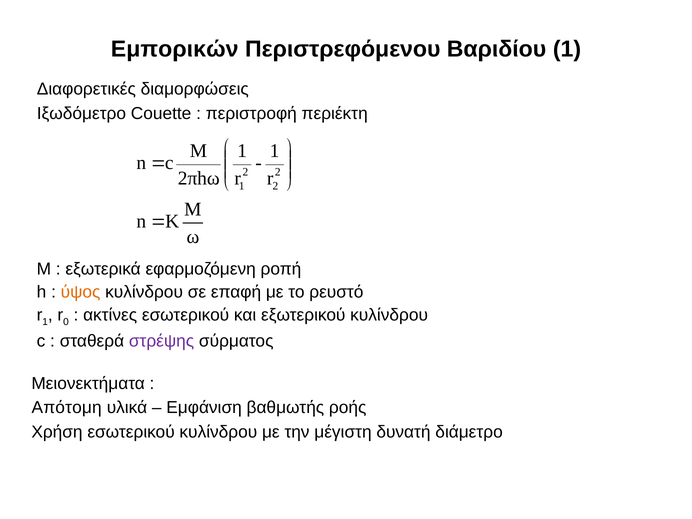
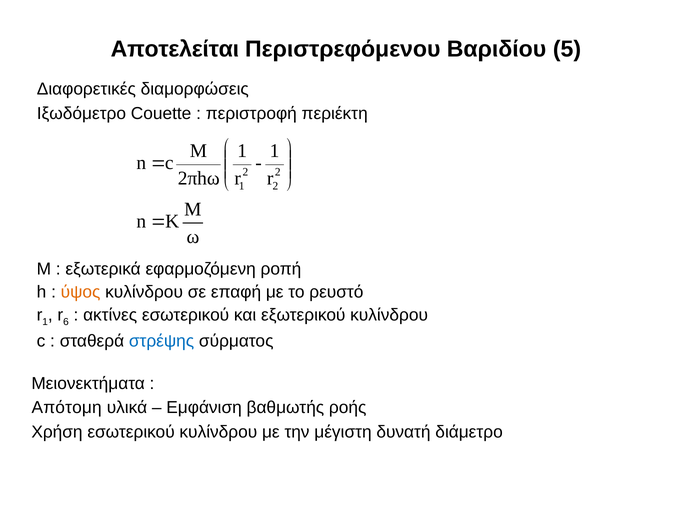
Εμπορικών: Εμπορικών -> Αποτελείται
Βαριδίου 1: 1 -> 5
0: 0 -> 6
στρέψης colour: purple -> blue
